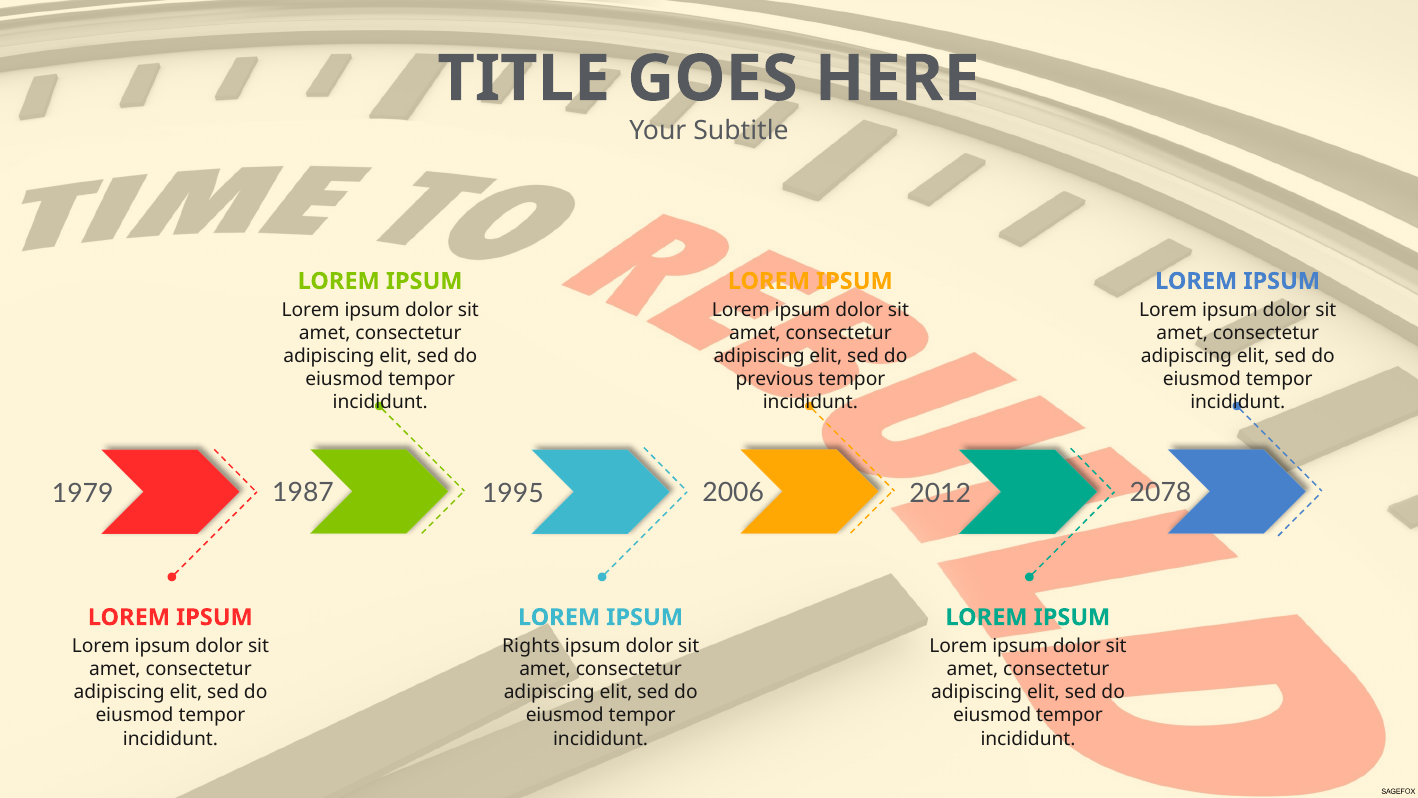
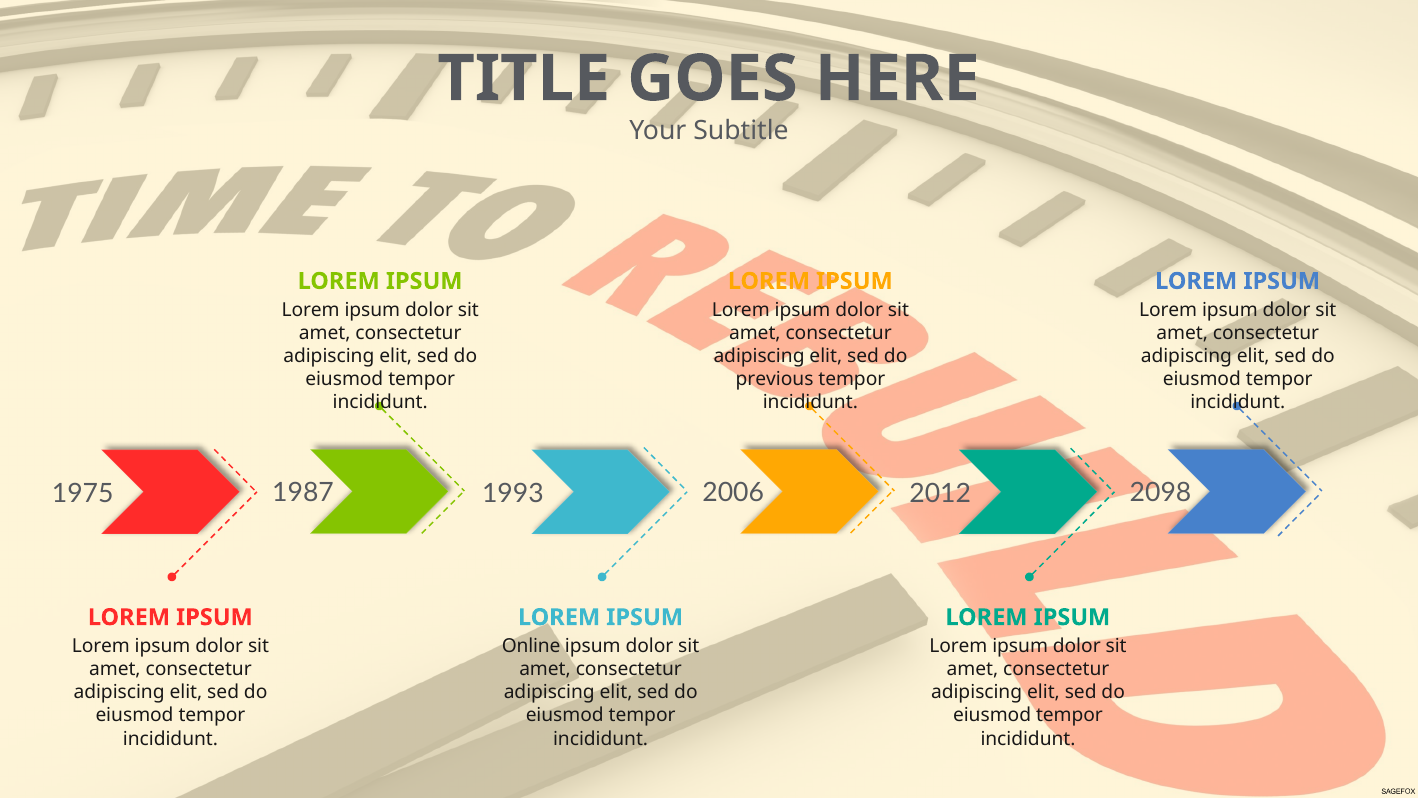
1979: 1979 -> 1975
1995: 1995 -> 1993
2078: 2078 -> 2098
Rights: Rights -> Online
